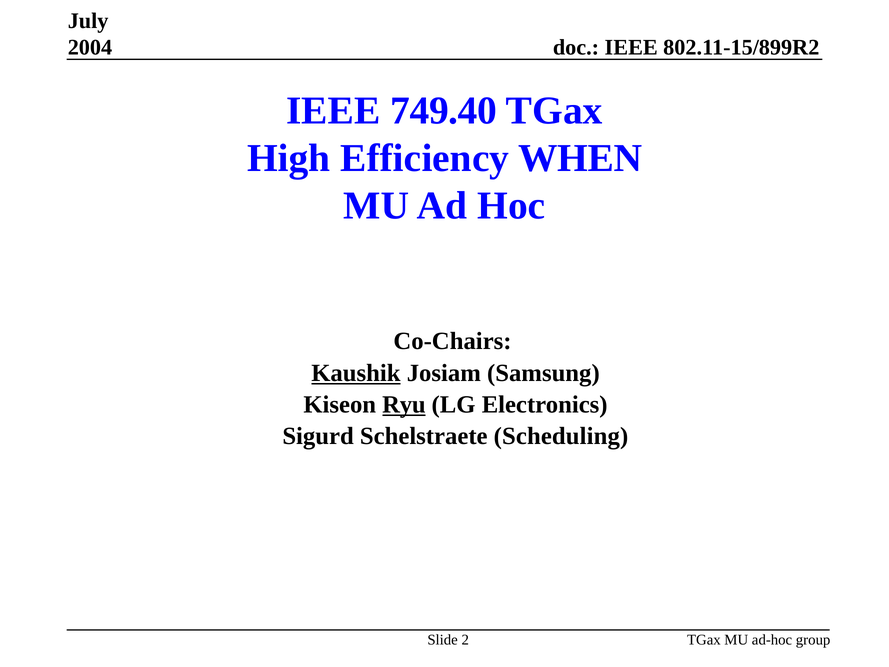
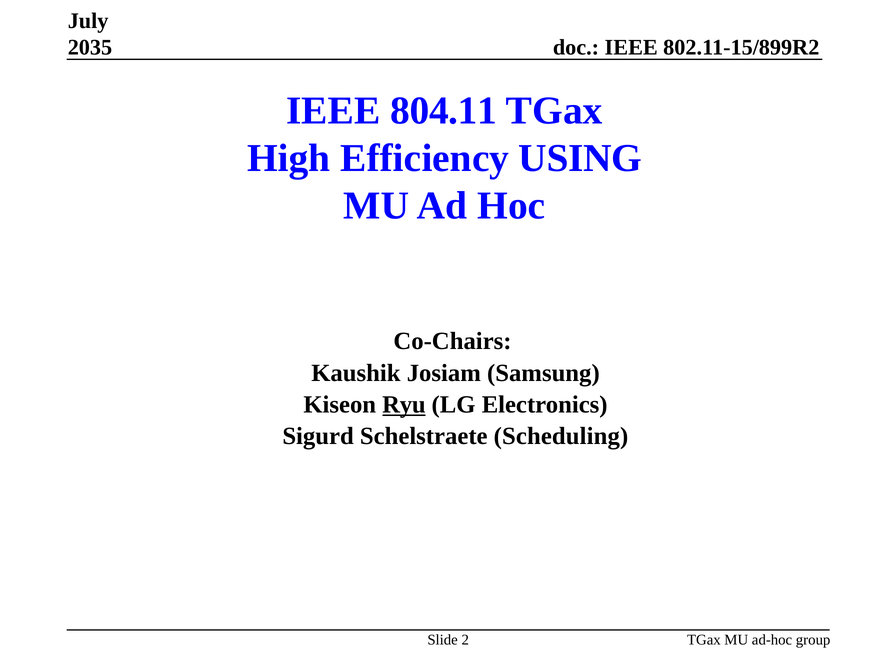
2004: 2004 -> 2035
749.40: 749.40 -> 804.11
WHEN: WHEN -> USING
Kaushik underline: present -> none
